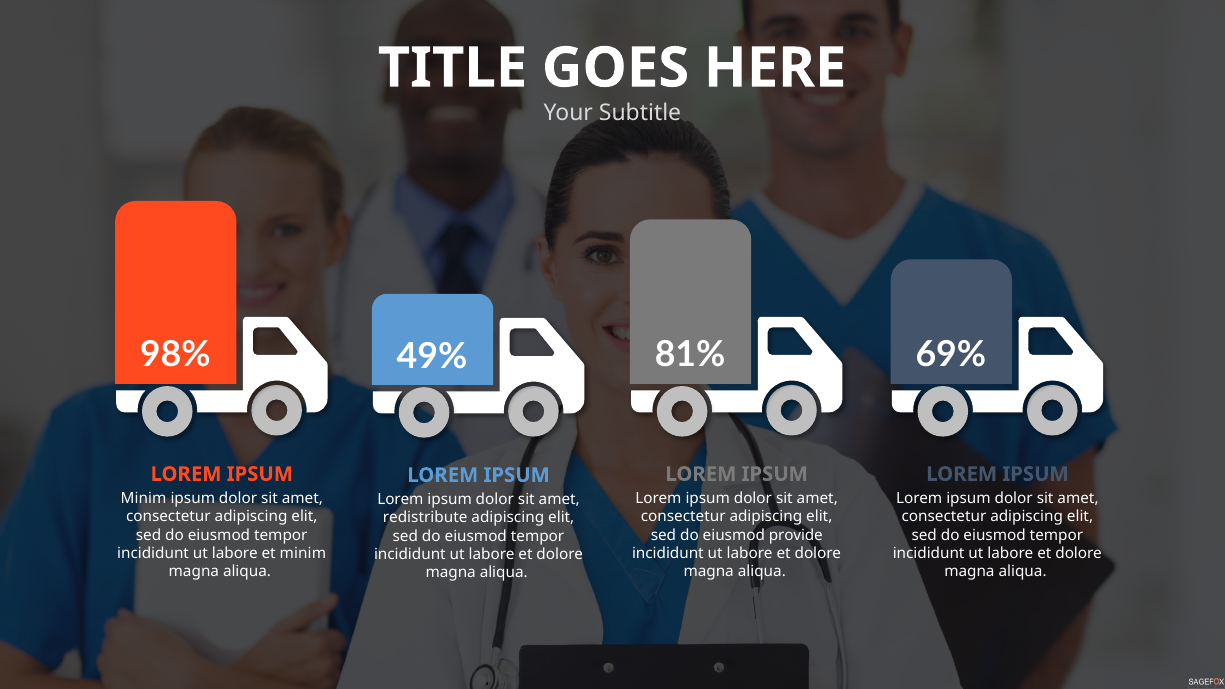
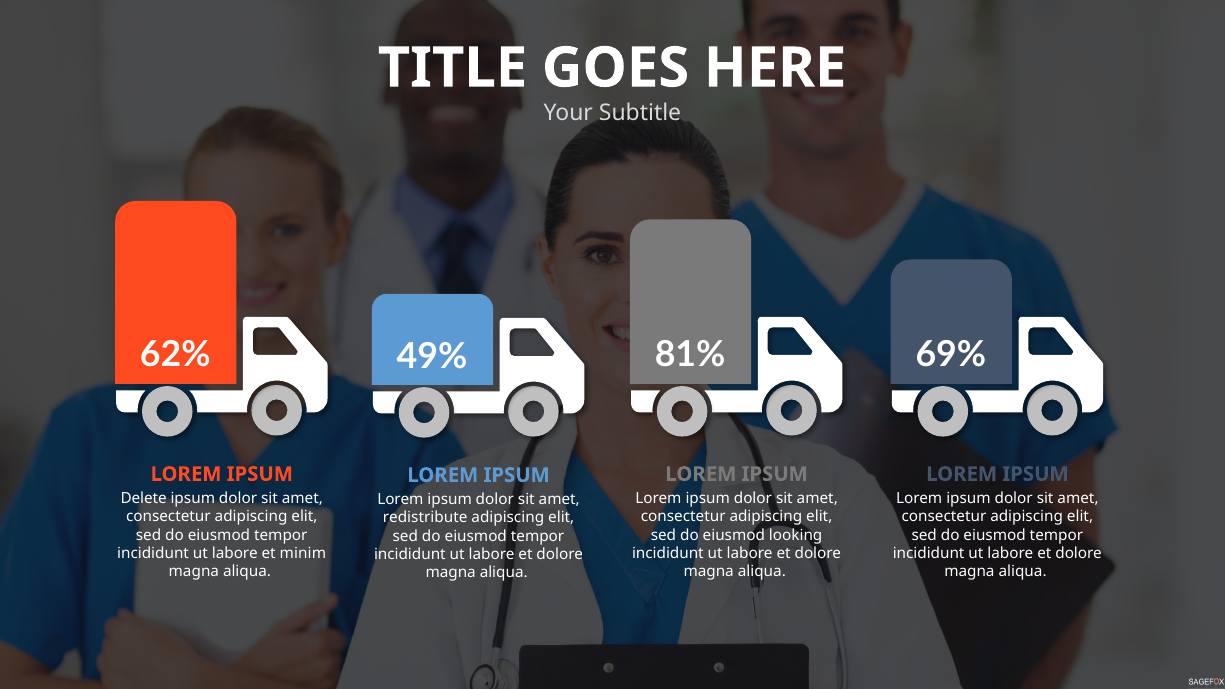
98%: 98% -> 62%
Minim at (144, 498): Minim -> Delete
provide: provide -> looking
